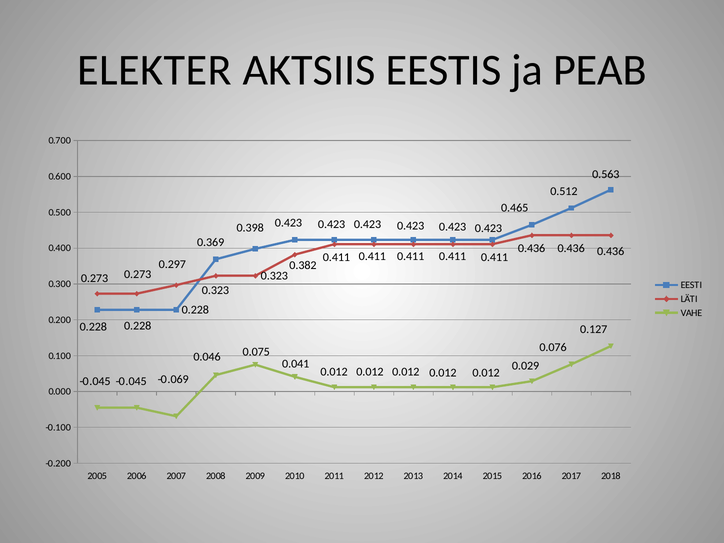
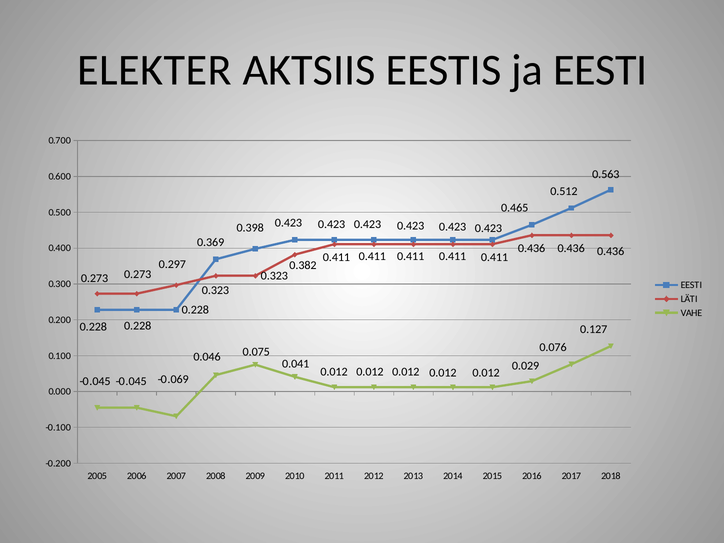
ja PEAB: PEAB -> EESTI
